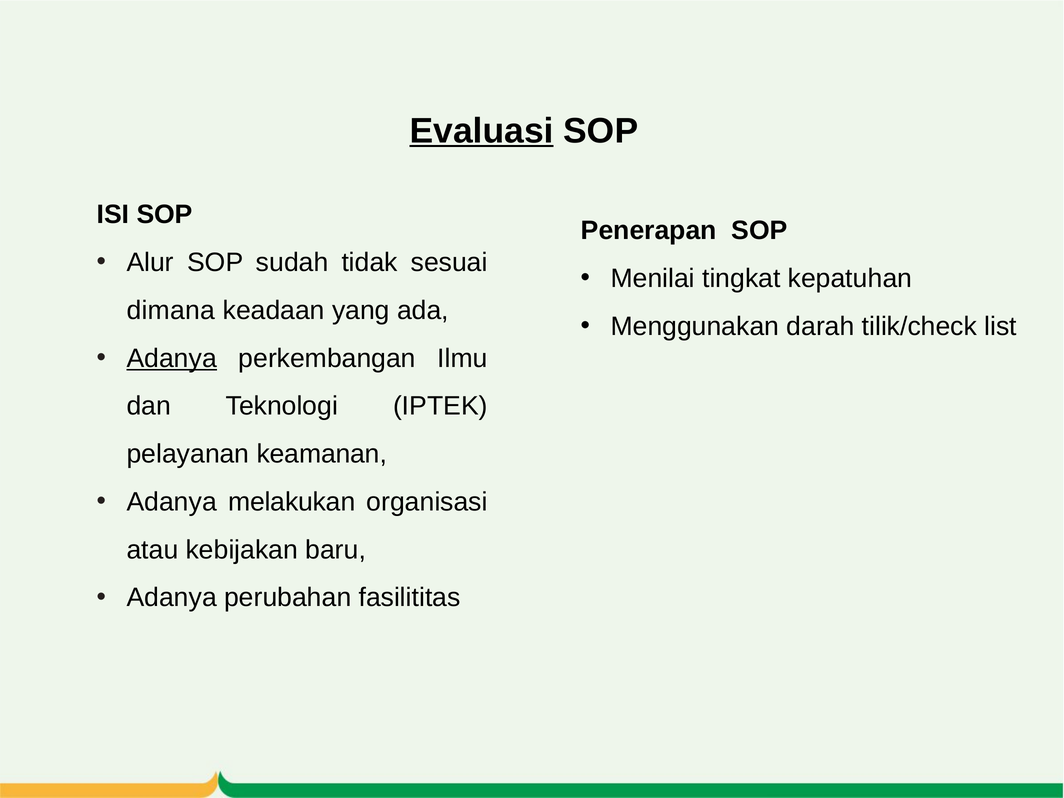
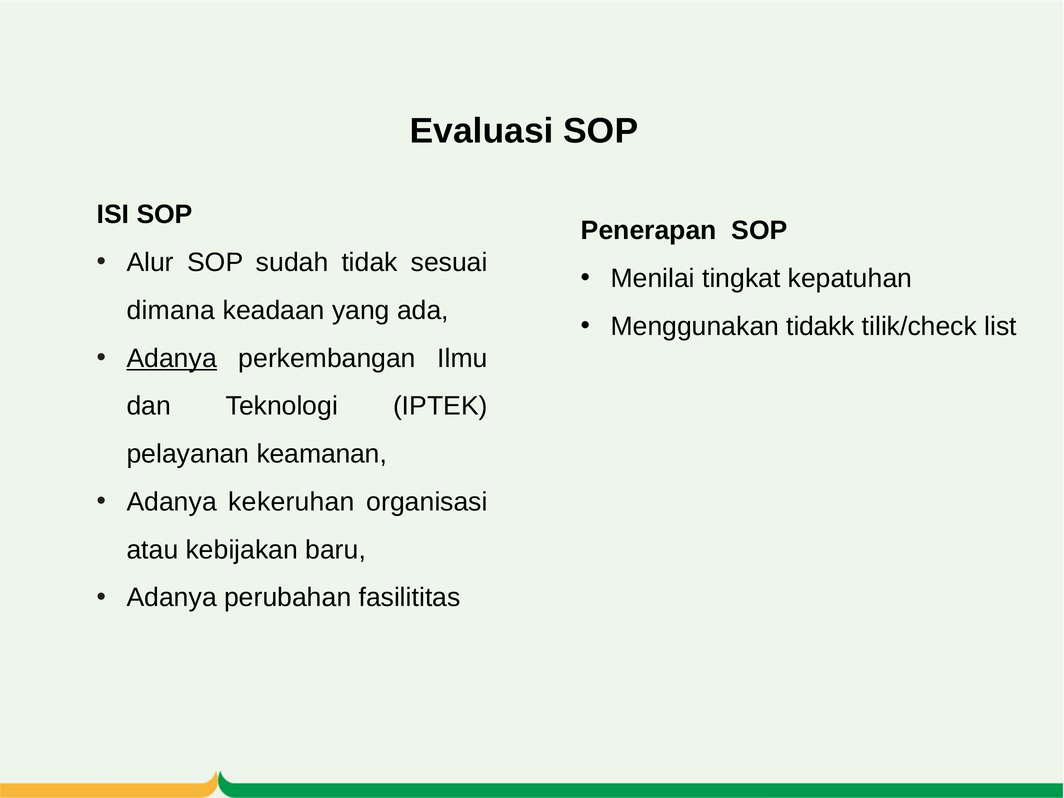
Evaluasi underline: present -> none
darah: darah -> tidakk
melakukan: melakukan -> kekeruhan
